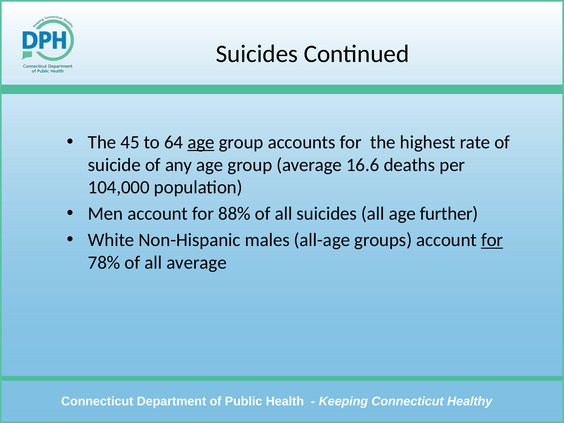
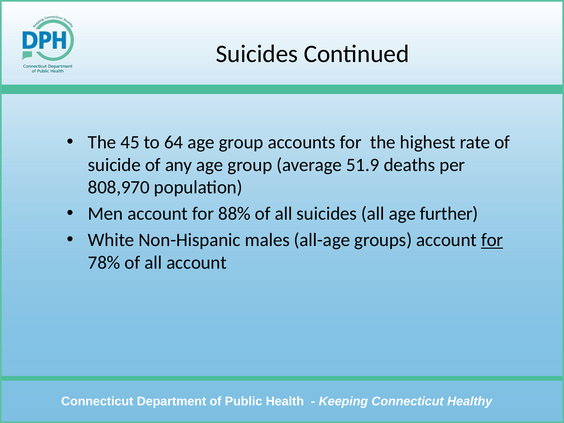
age at (201, 142) underline: present -> none
16.6: 16.6 -> 51.9
104,000: 104,000 -> 808,970
all average: average -> account
